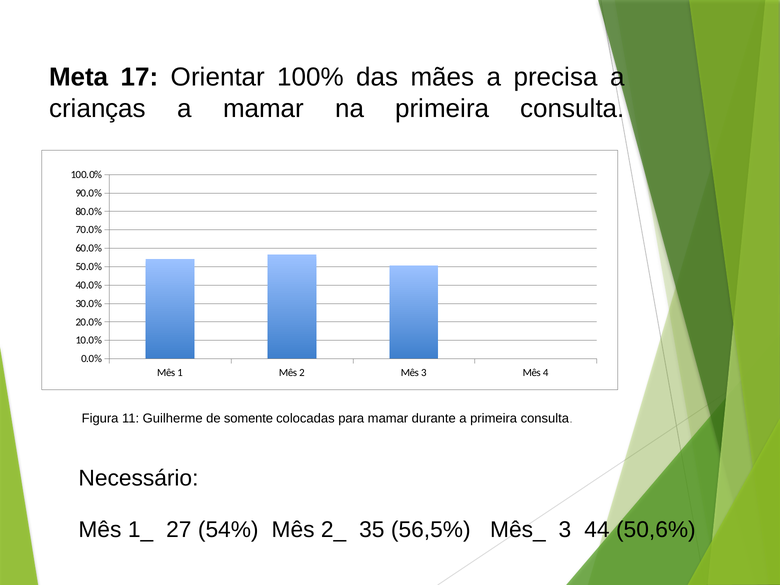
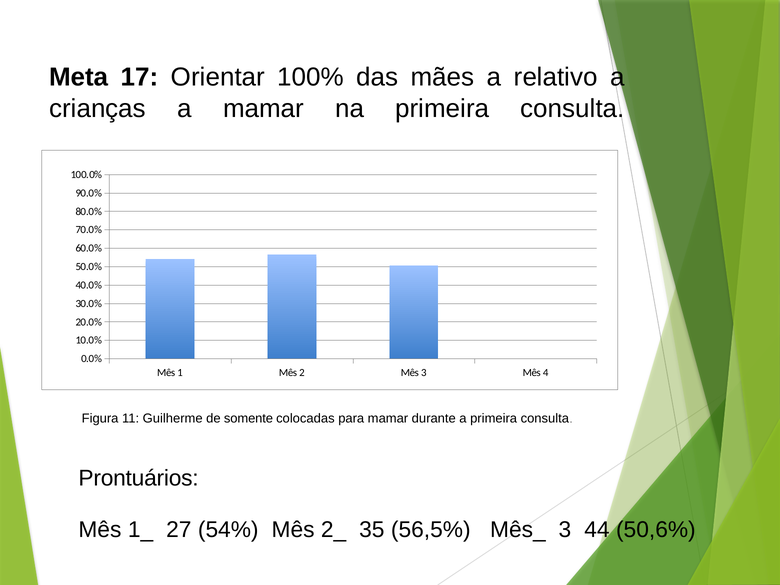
precisa: precisa -> relativo
Necessário: Necessário -> Prontuários
